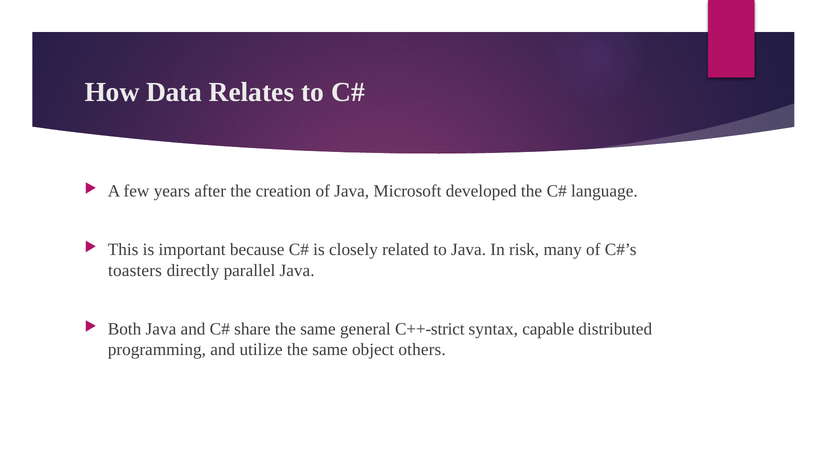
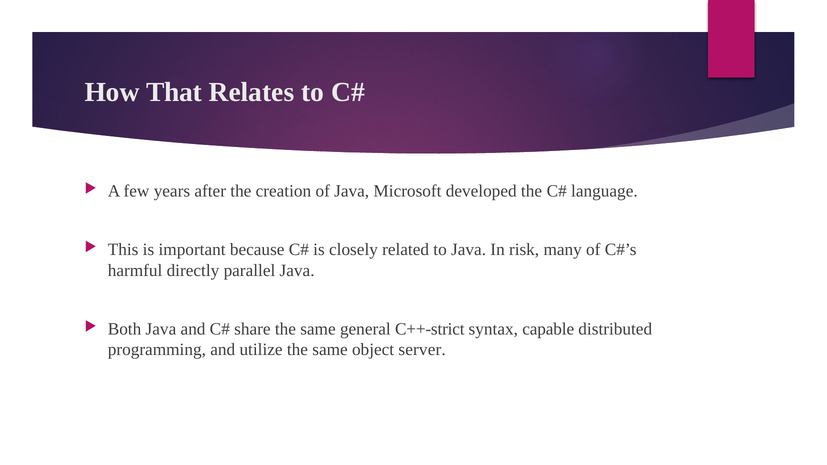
Data: Data -> That
toasters: toasters -> harmful
others: others -> server
